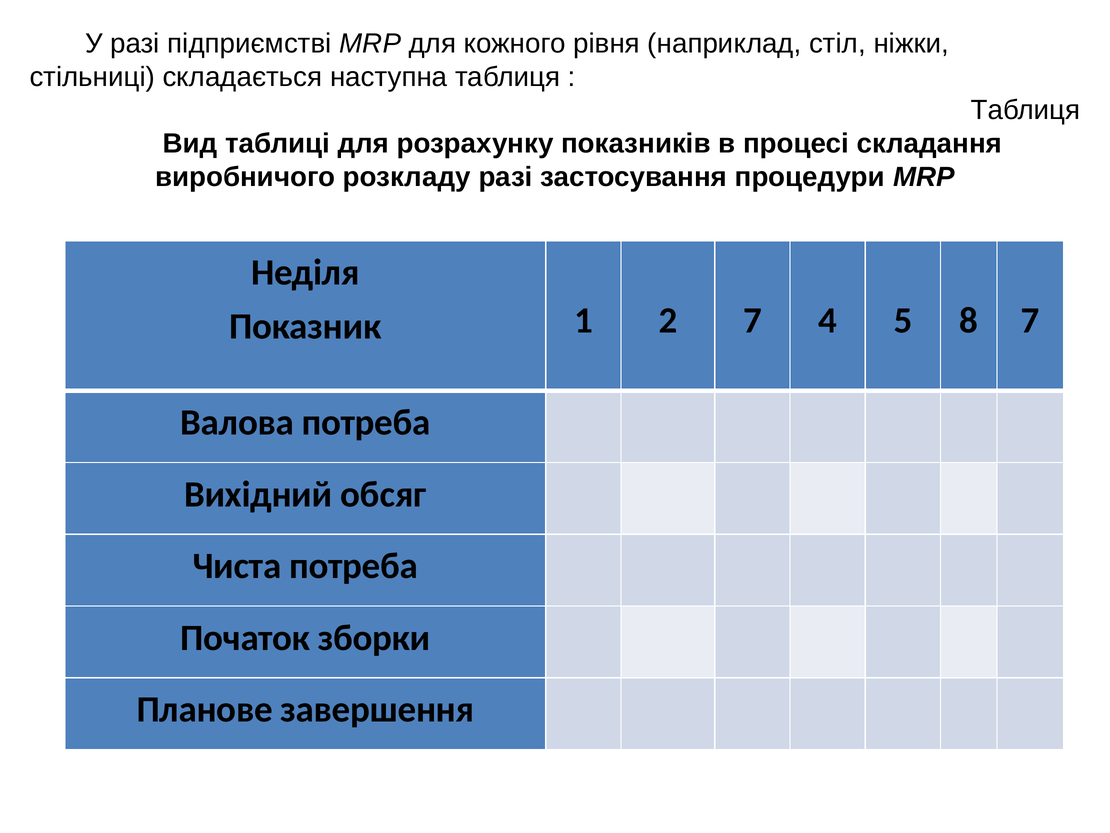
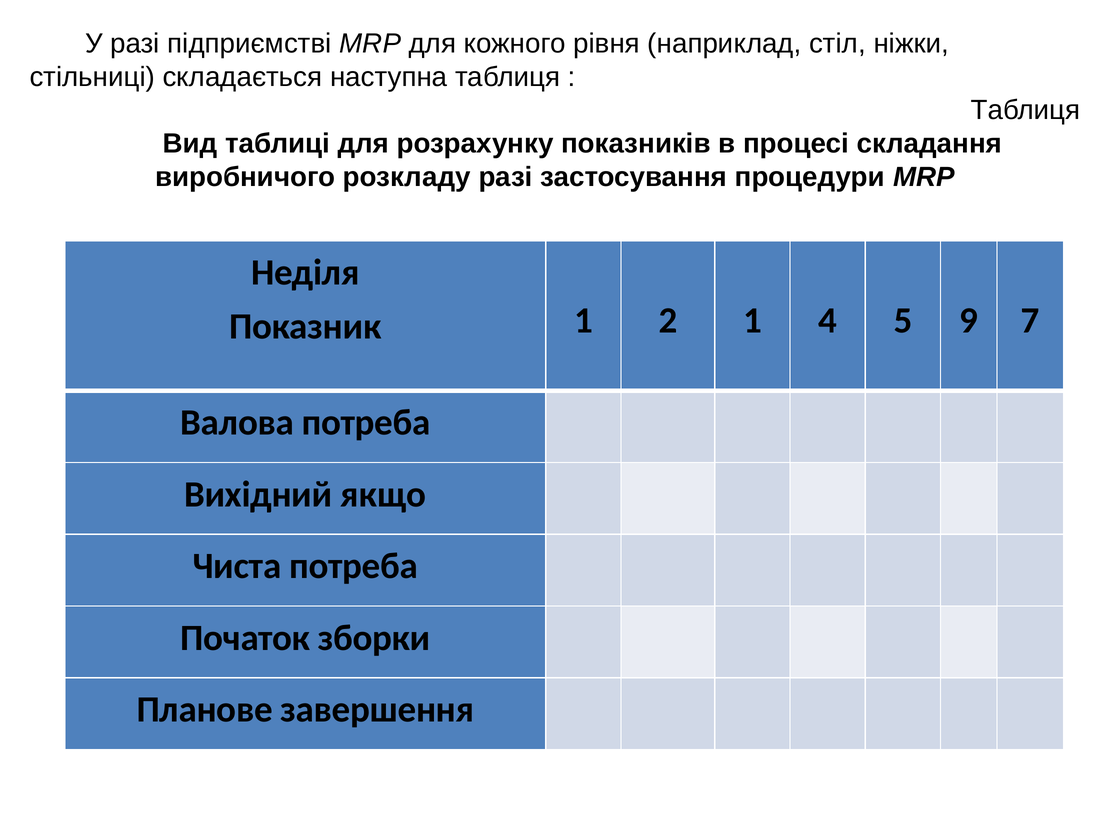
2 7: 7 -> 1
8: 8 -> 9
обсяг: обсяг -> якщо
